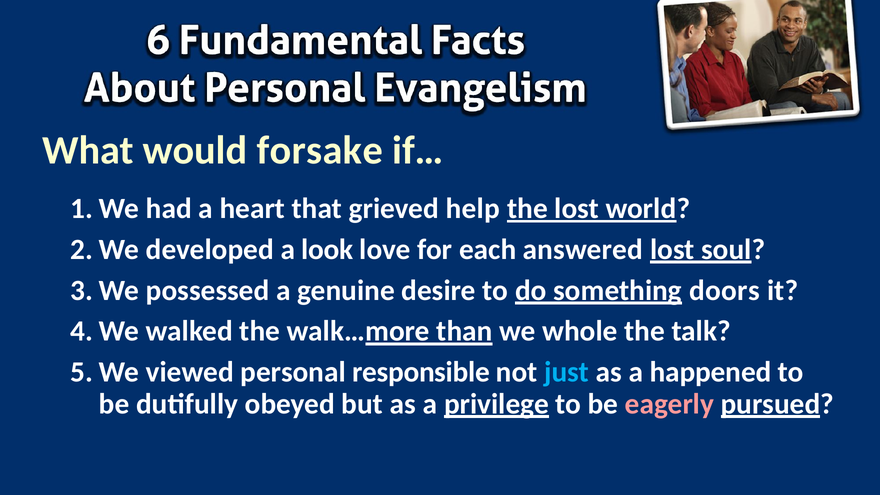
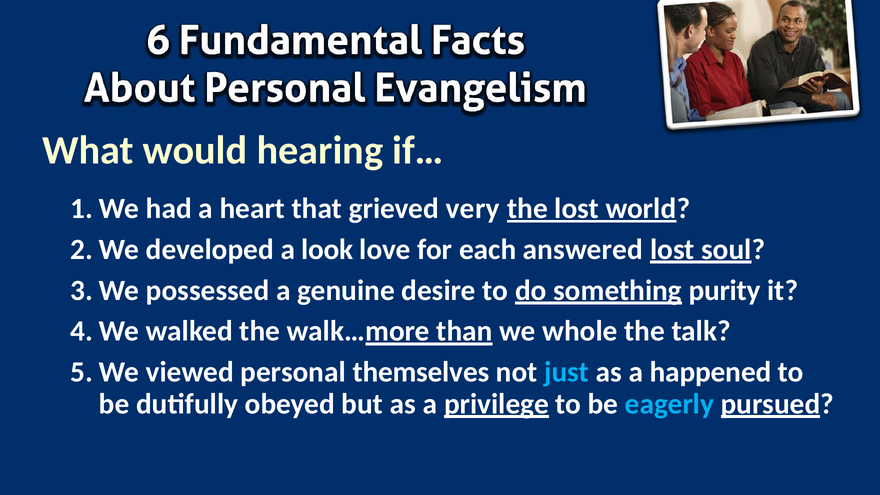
forsake: forsake -> hearing
help: help -> very
doors: doors -> purity
responsible: responsible -> themselves
eagerly colour: pink -> light blue
